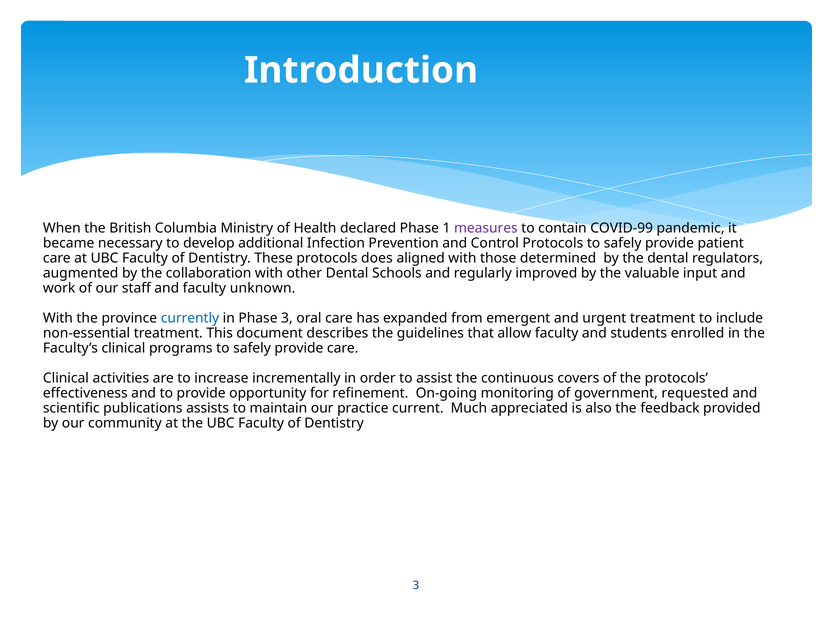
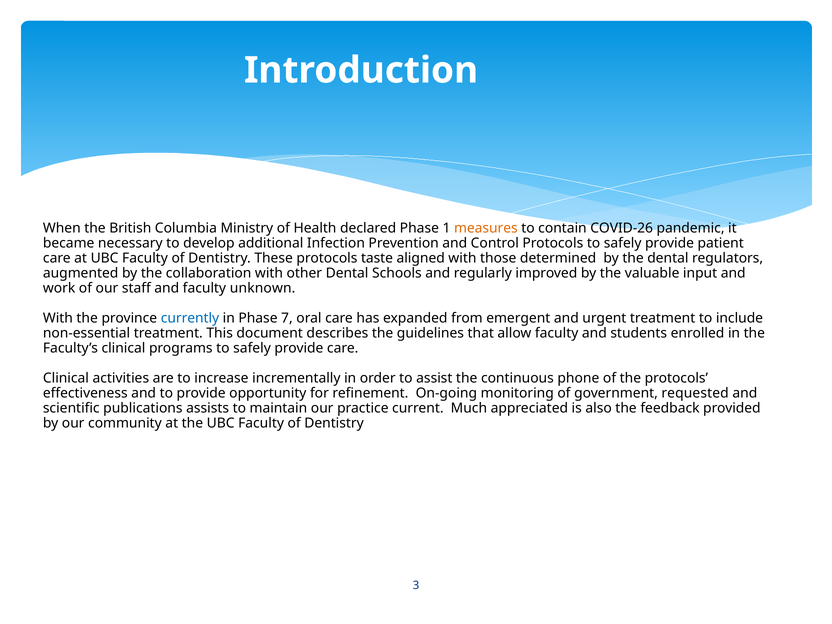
measures colour: purple -> orange
COVID-99: COVID-99 -> COVID-26
does: does -> taste
Phase 3: 3 -> 7
covers: covers -> phone
